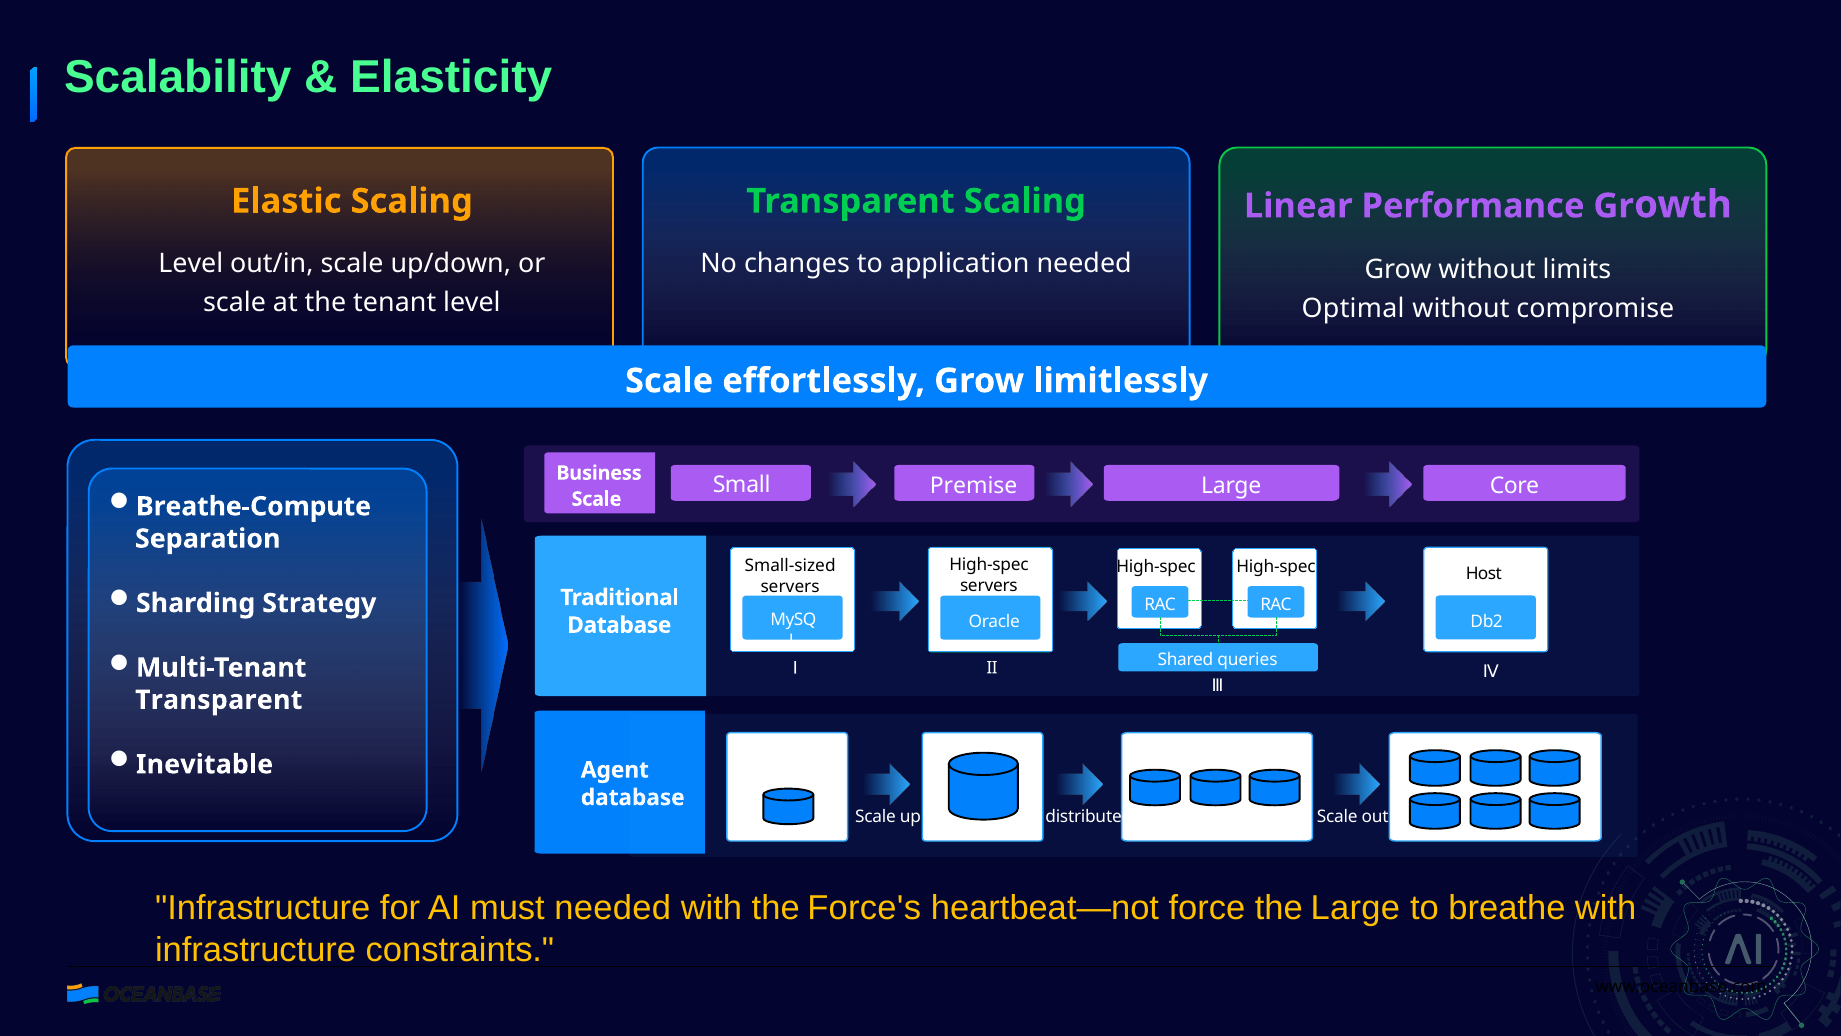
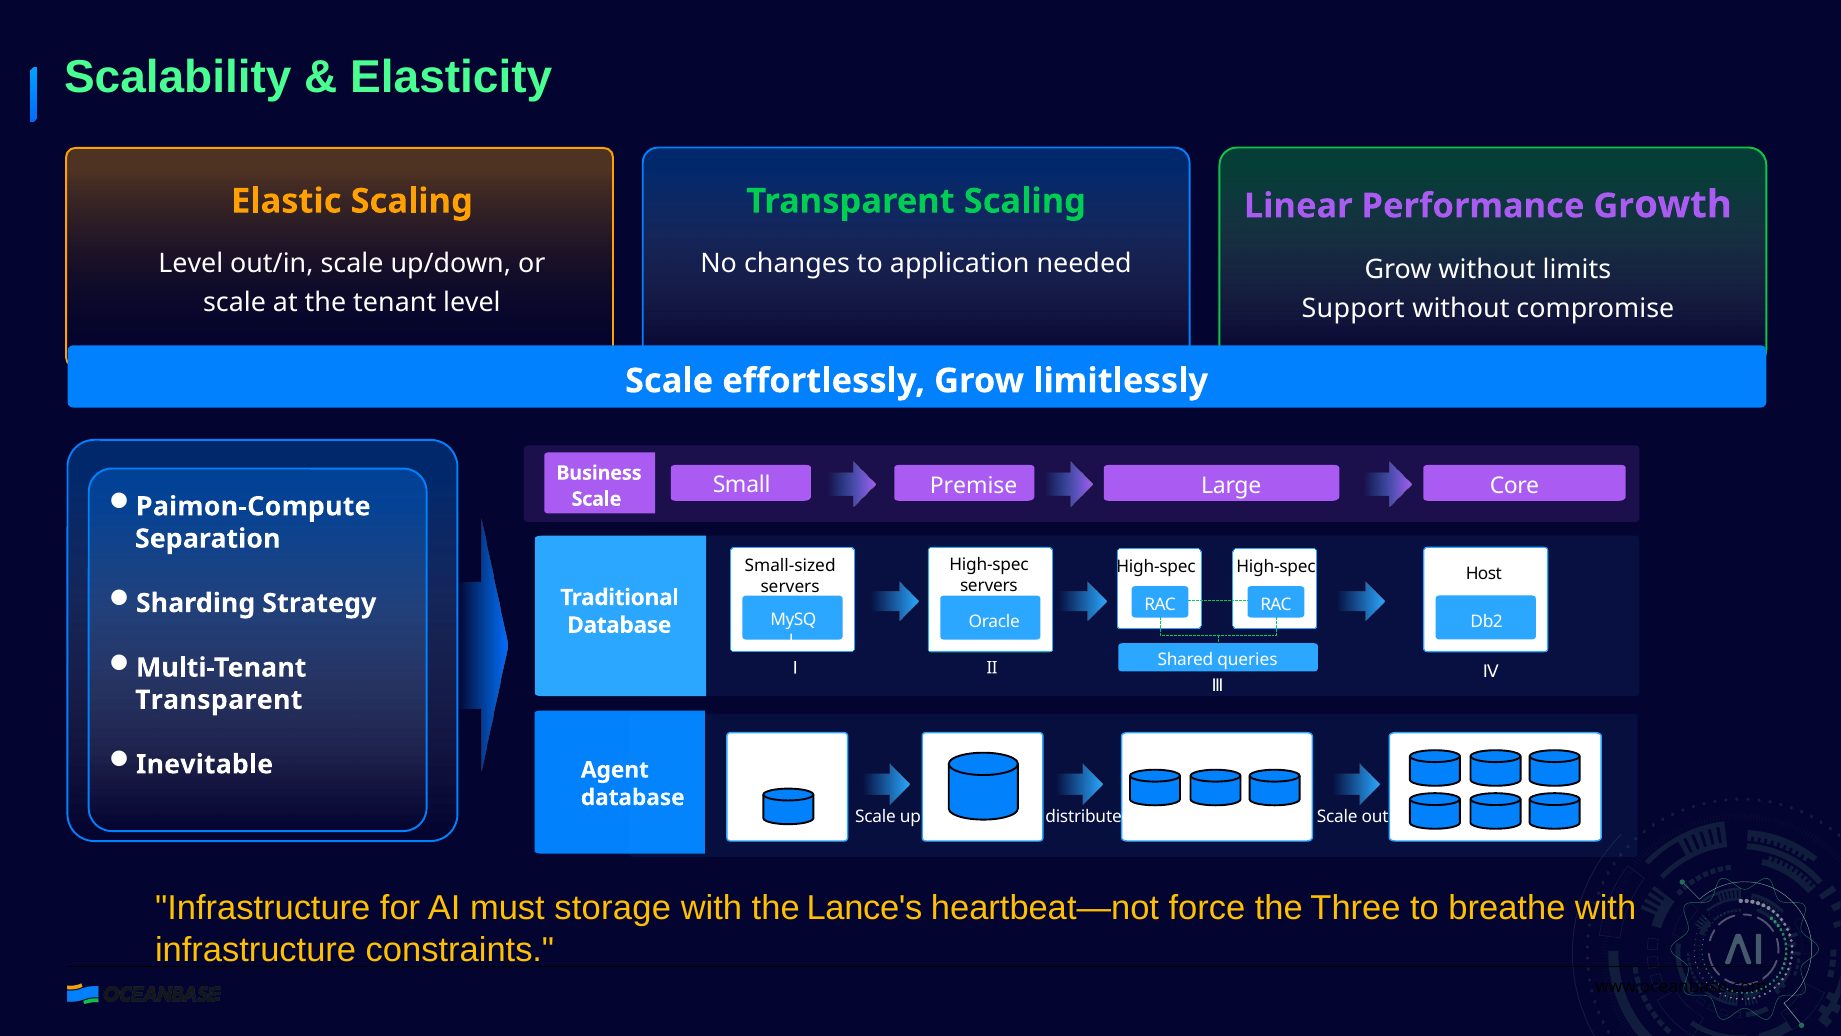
Optimal: Optimal -> Support
Breathe-Compute: Breathe-Compute -> Paimon-Compute
must needed: needed -> storage
Force's: Force's -> Lance's
the Large: Large -> Three
